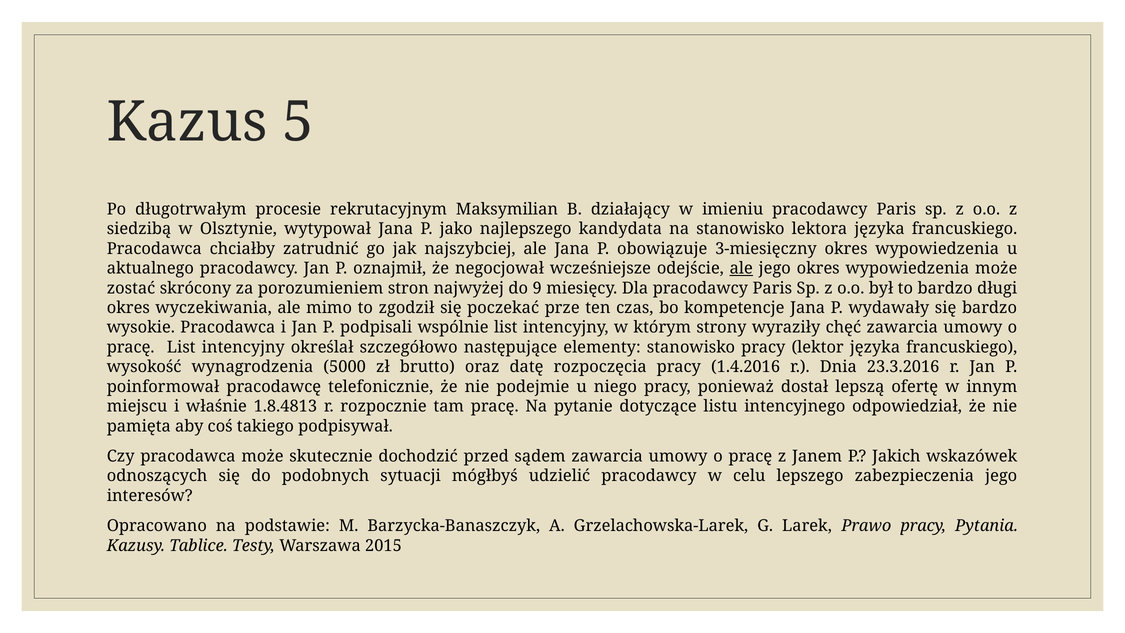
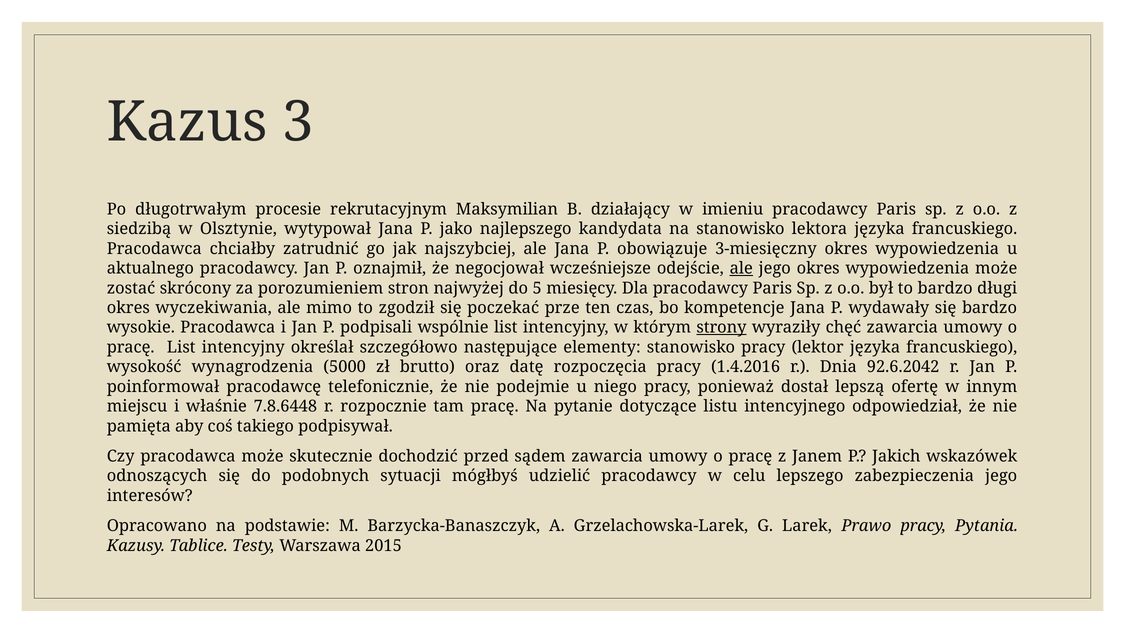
5: 5 -> 3
9: 9 -> 5
strony underline: none -> present
23.3.2016: 23.3.2016 -> 92.6.2042
1.8.4813: 1.8.4813 -> 7.8.6448
